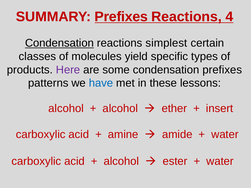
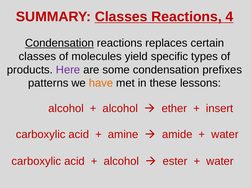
SUMMARY Prefixes: Prefixes -> Classes
simplest: simplest -> replaces
have colour: blue -> orange
